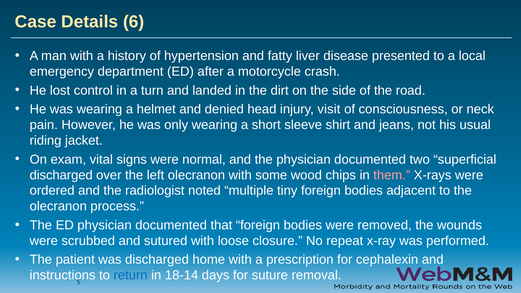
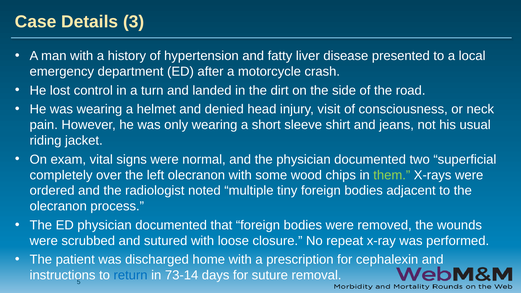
6: 6 -> 3
discharged at (61, 175): discharged -> completely
them colour: pink -> light green
18-14: 18-14 -> 73-14
